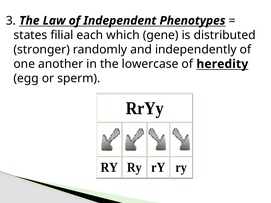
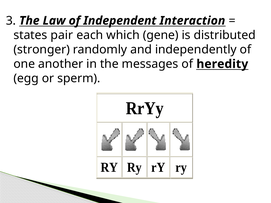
Phenotypes: Phenotypes -> Interaction
filial: filial -> pair
lowercase: lowercase -> messages
